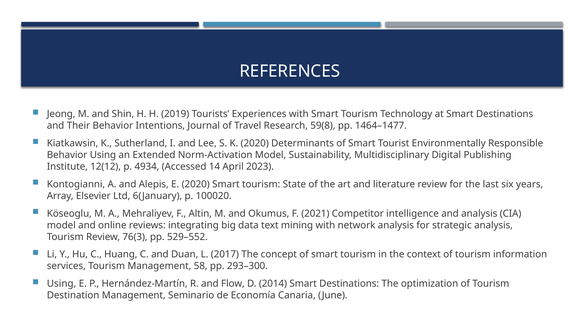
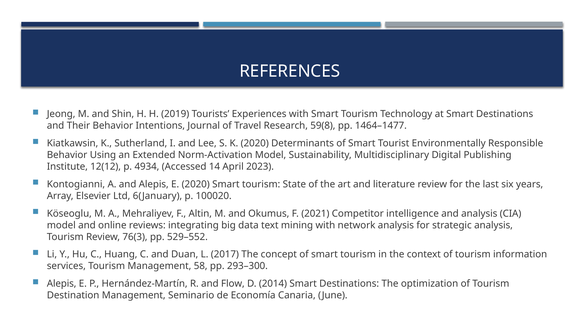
Using at (62, 283): Using -> Alepis
